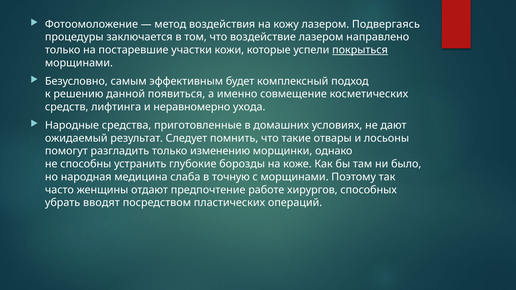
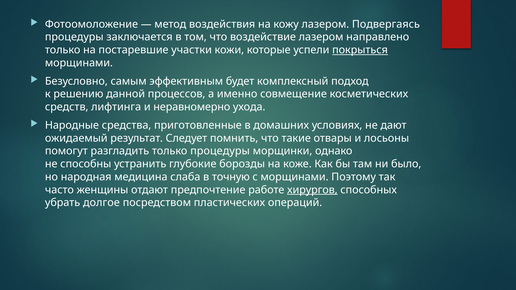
появиться: появиться -> процессов
только изменению: изменению -> процедуры
хирургов underline: none -> present
вводят: вводят -> долгое
